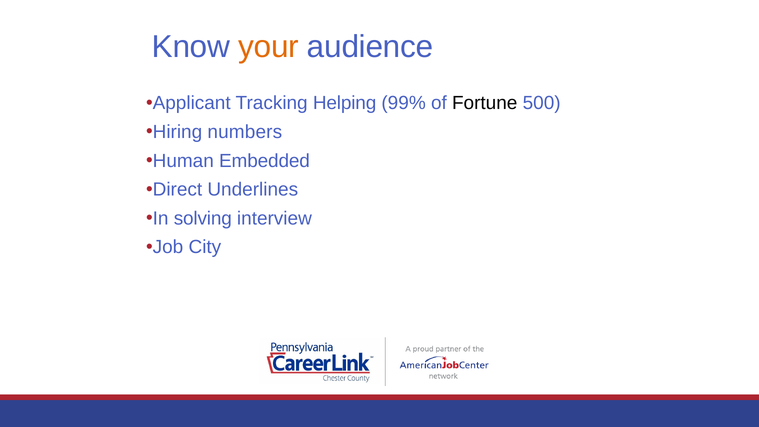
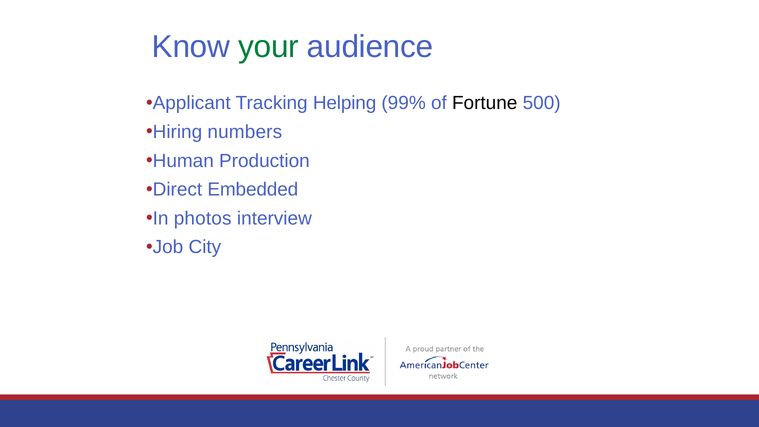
your colour: orange -> green
Embedded: Embedded -> Production
Underlines: Underlines -> Embedded
solving: solving -> photos
